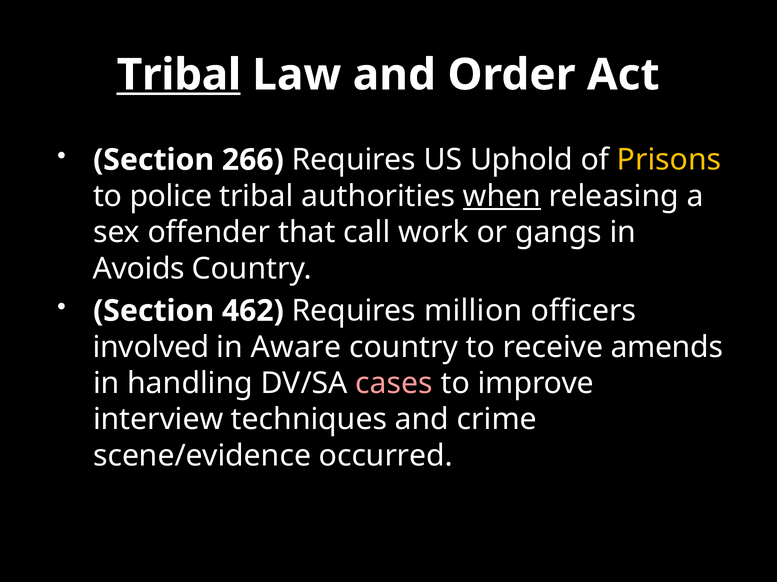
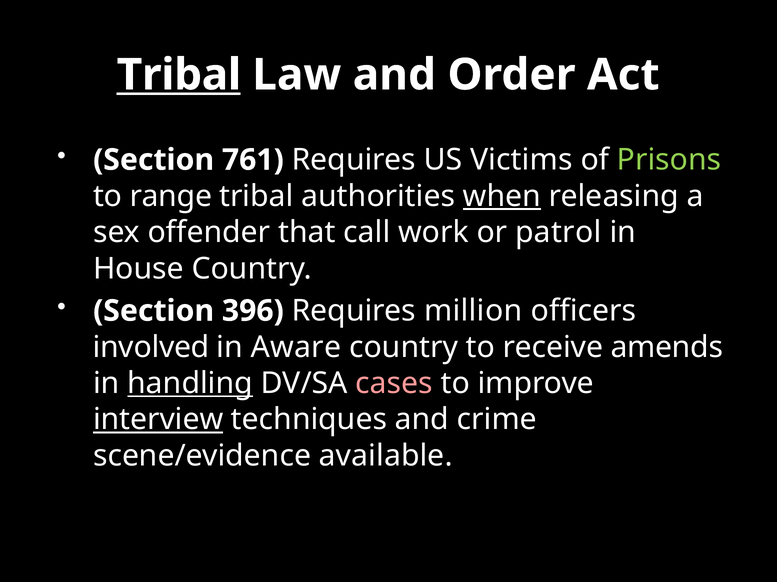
266: 266 -> 761
Uphold: Uphold -> Victims
Prisons colour: yellow -> light green
police: police -> range
gangs: gangs -> patrol
Avoids: Avoids -> House
462: 462 -> 396
handling underline: none -> present
interview underline: none -> present
occurred: occurred -> available
